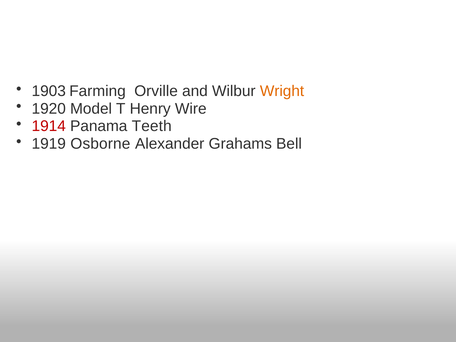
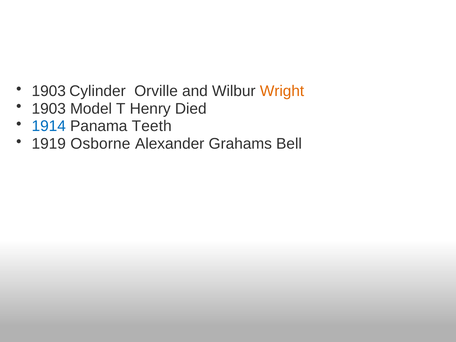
Farming: Farming -> Cylinder
1920 at (49, 109): 1920 -> 1903
Wire: Wire -> Died
1914 colour: red -> blue
